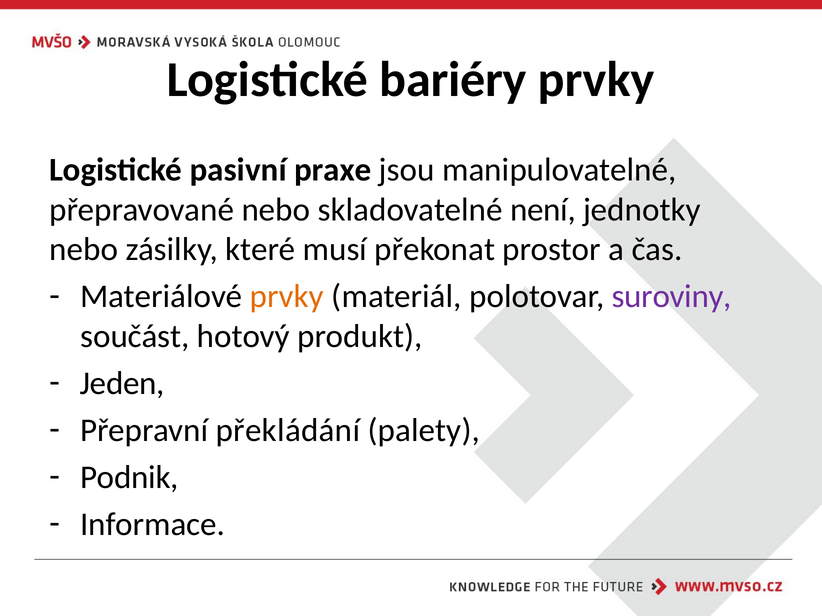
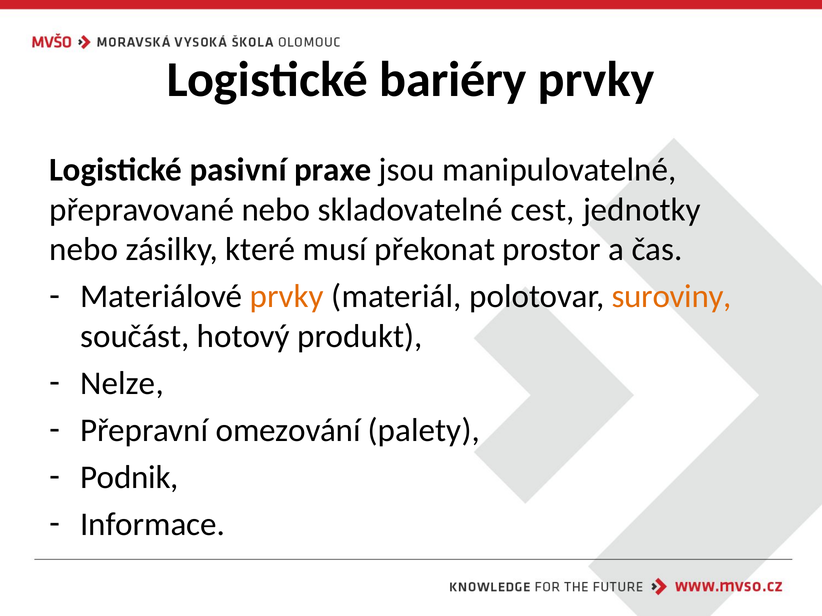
není: není -> cest
suroviny colour: purple -> orange
Jeden: Jeden -> Nelze
překládání: překládání -> omezování
